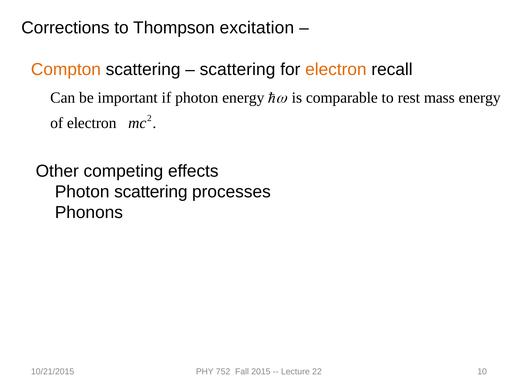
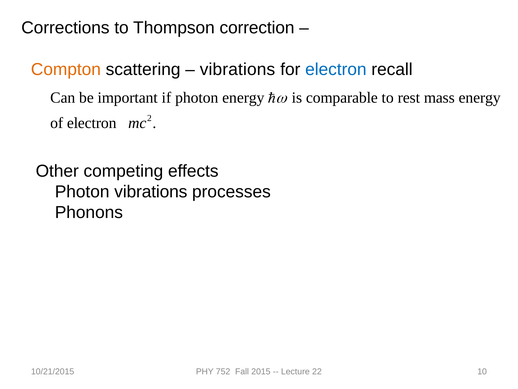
excitation: excitation -> correction
scattering at (238, 69): scattering -> vibrations
electron at (336, 69) colour: orange -> blue
Photon scattering: scattering -> vibrations
